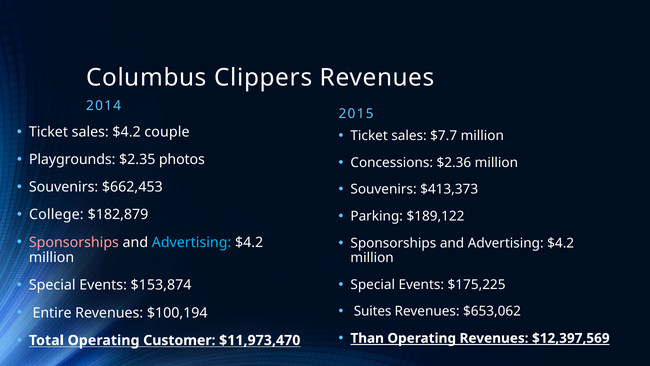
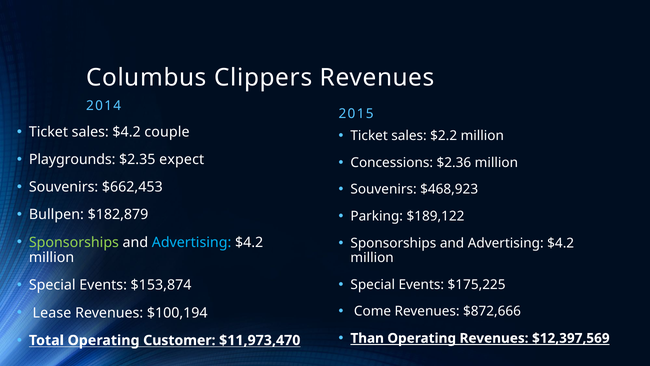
$7.7: $7.7 -> $2.2
photos: photos -> expect
$413,373: $413,373 -> $468,923
College: College -> Bullpen
Sponsorships at (74, 242) colour: pink -> light green
Suites: Suites -> Come
$653,062: $653,062 -> $872,666
Entire: Entire -> Lease
